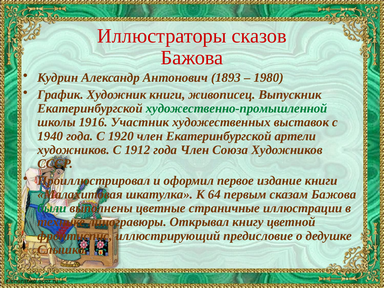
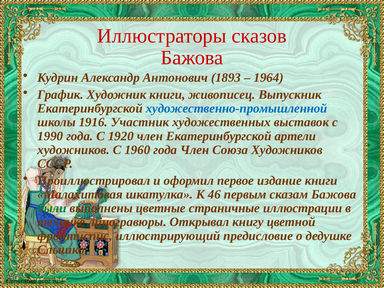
1980: 1980 -> 1964
художественно-промышленной colour: green -> blue
1940: 1940 -> 1990
1912: 1912 -> 1960
64: 64 -> 46
